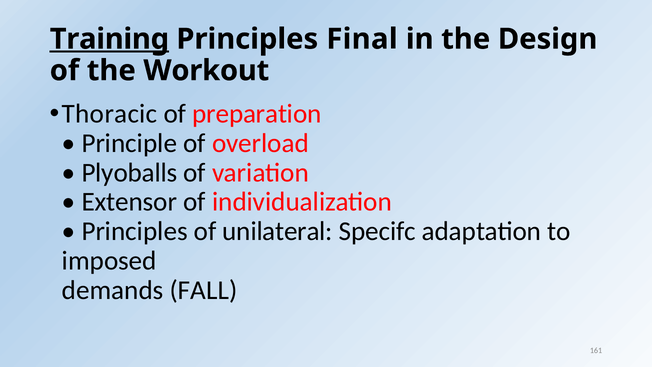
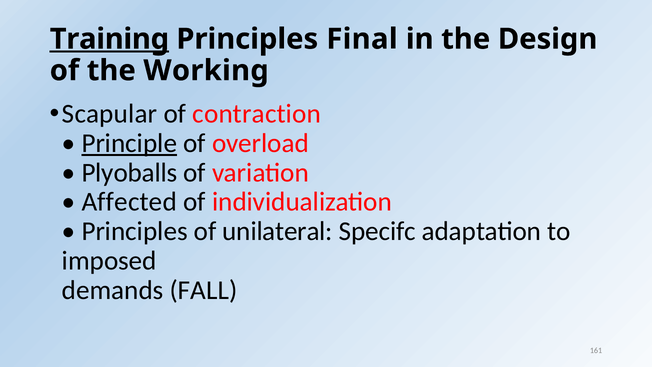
Workout: Workout -> Working
Thoracic: Thoracic -> Scapular
preparation: preparation -> contraction
Principle underline: none -> present
Extensor: Extensor -> Affected
